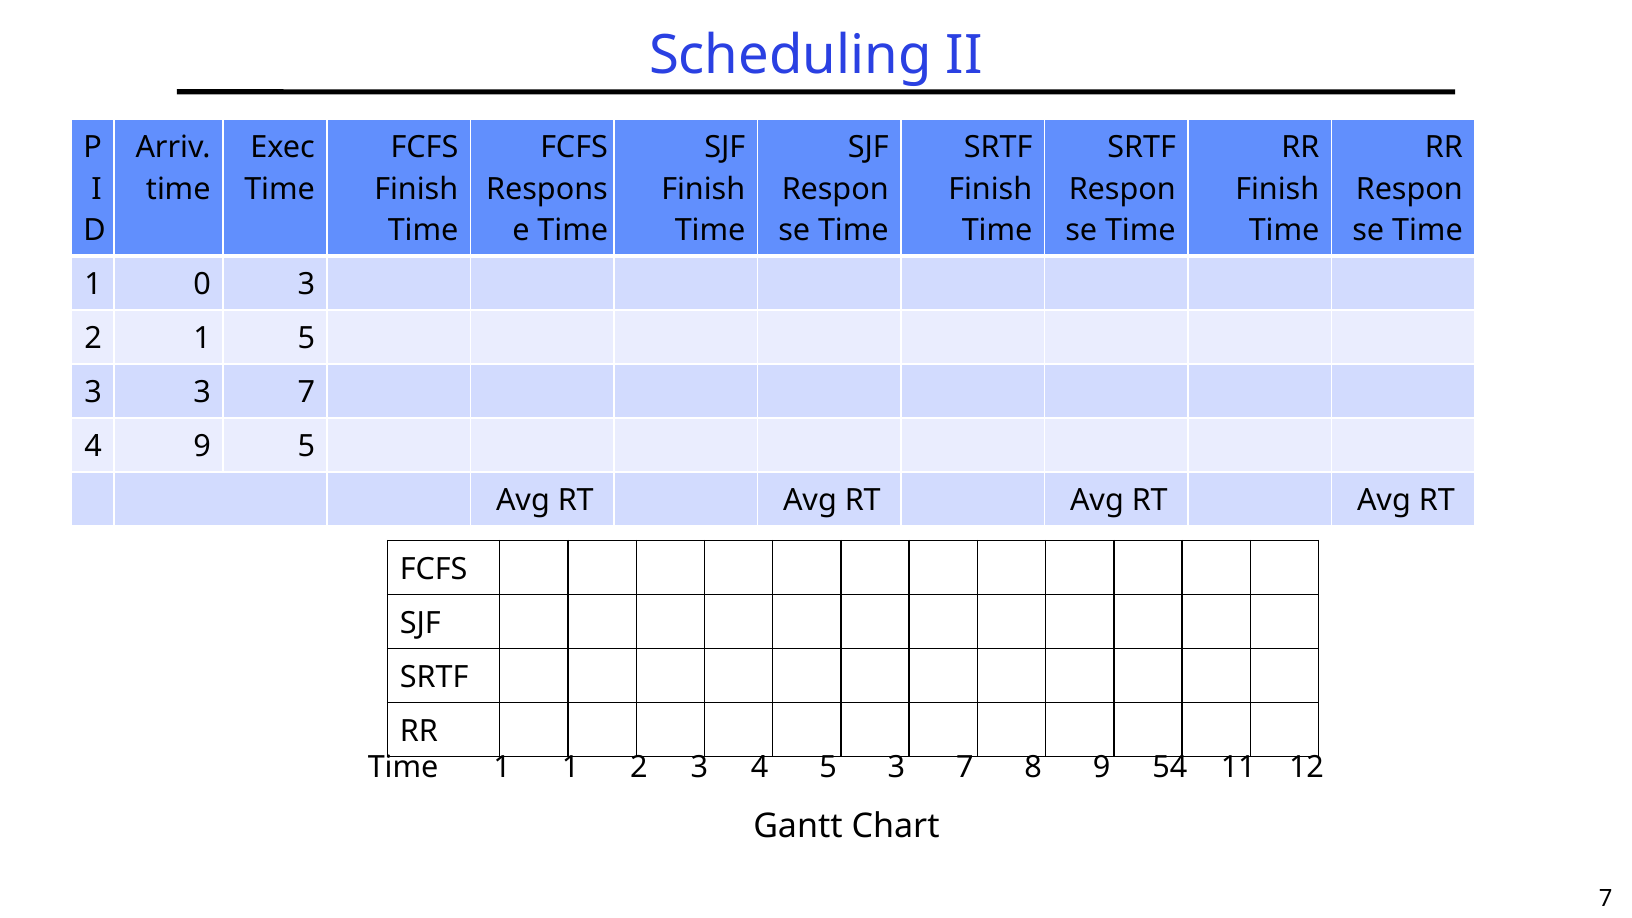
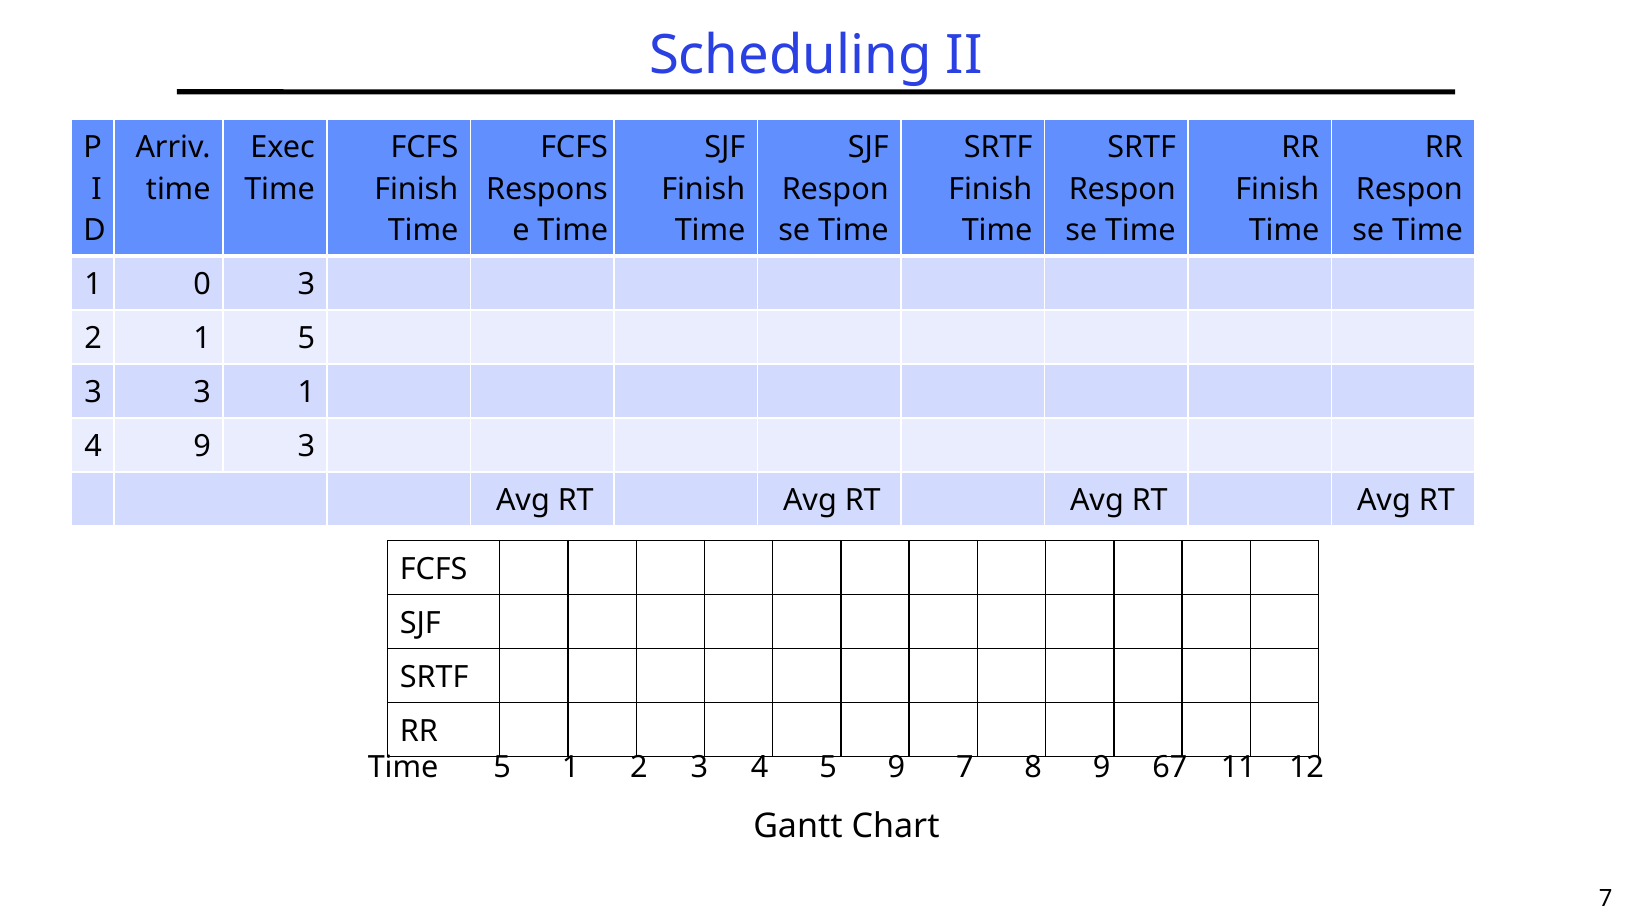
3 3 7: 7 -> 1
9 5: 5 -> 3
1 at (502, 768): 1 -> 5
4 5 3: 3 -> 9
54: 54 -> 67
